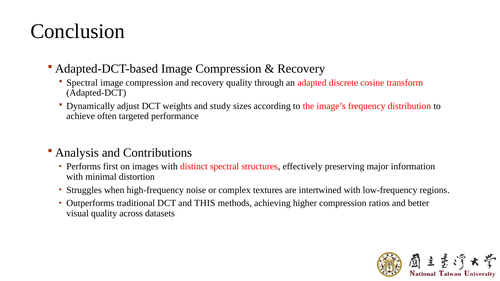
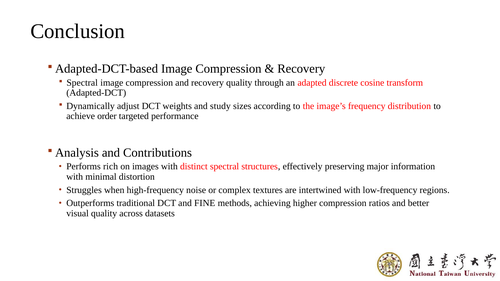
often: often -> order
first: first -> rich
THIS: THIS -> FINE
